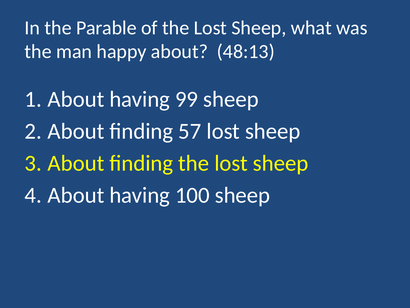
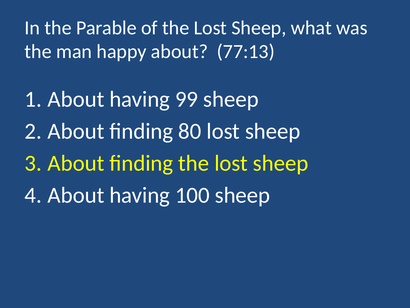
48:13: 48:13 -> 77:13
57: 57 -> 80
